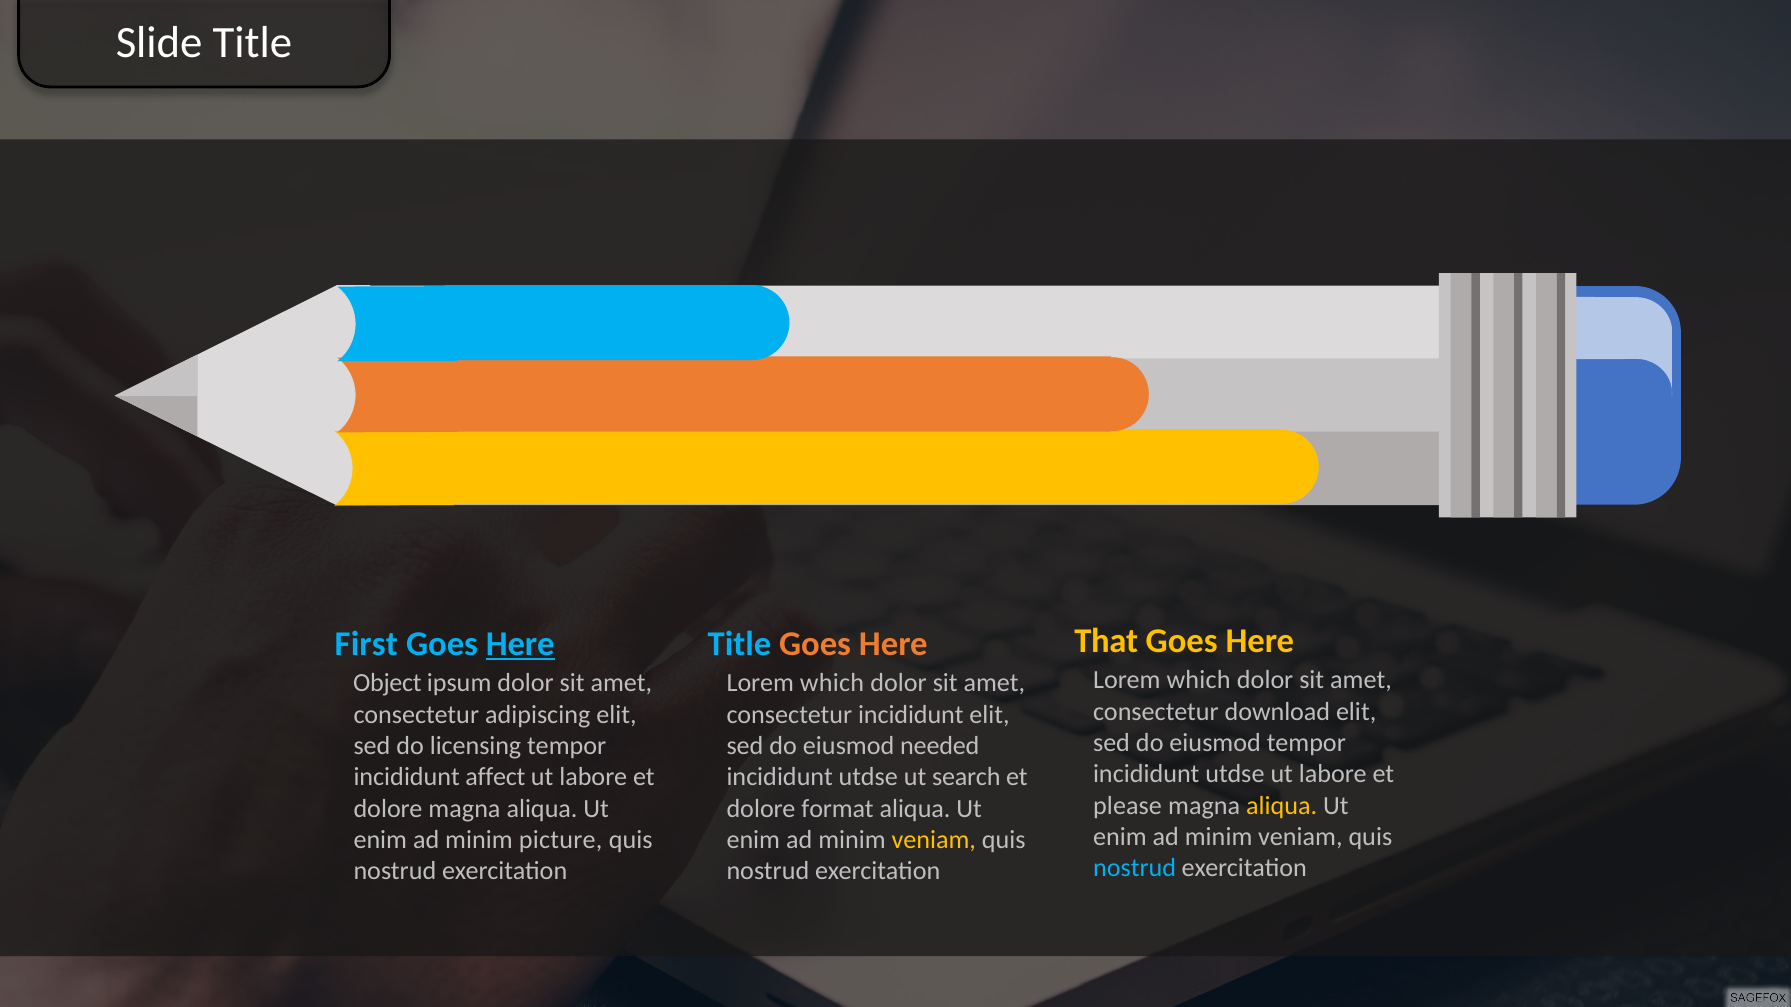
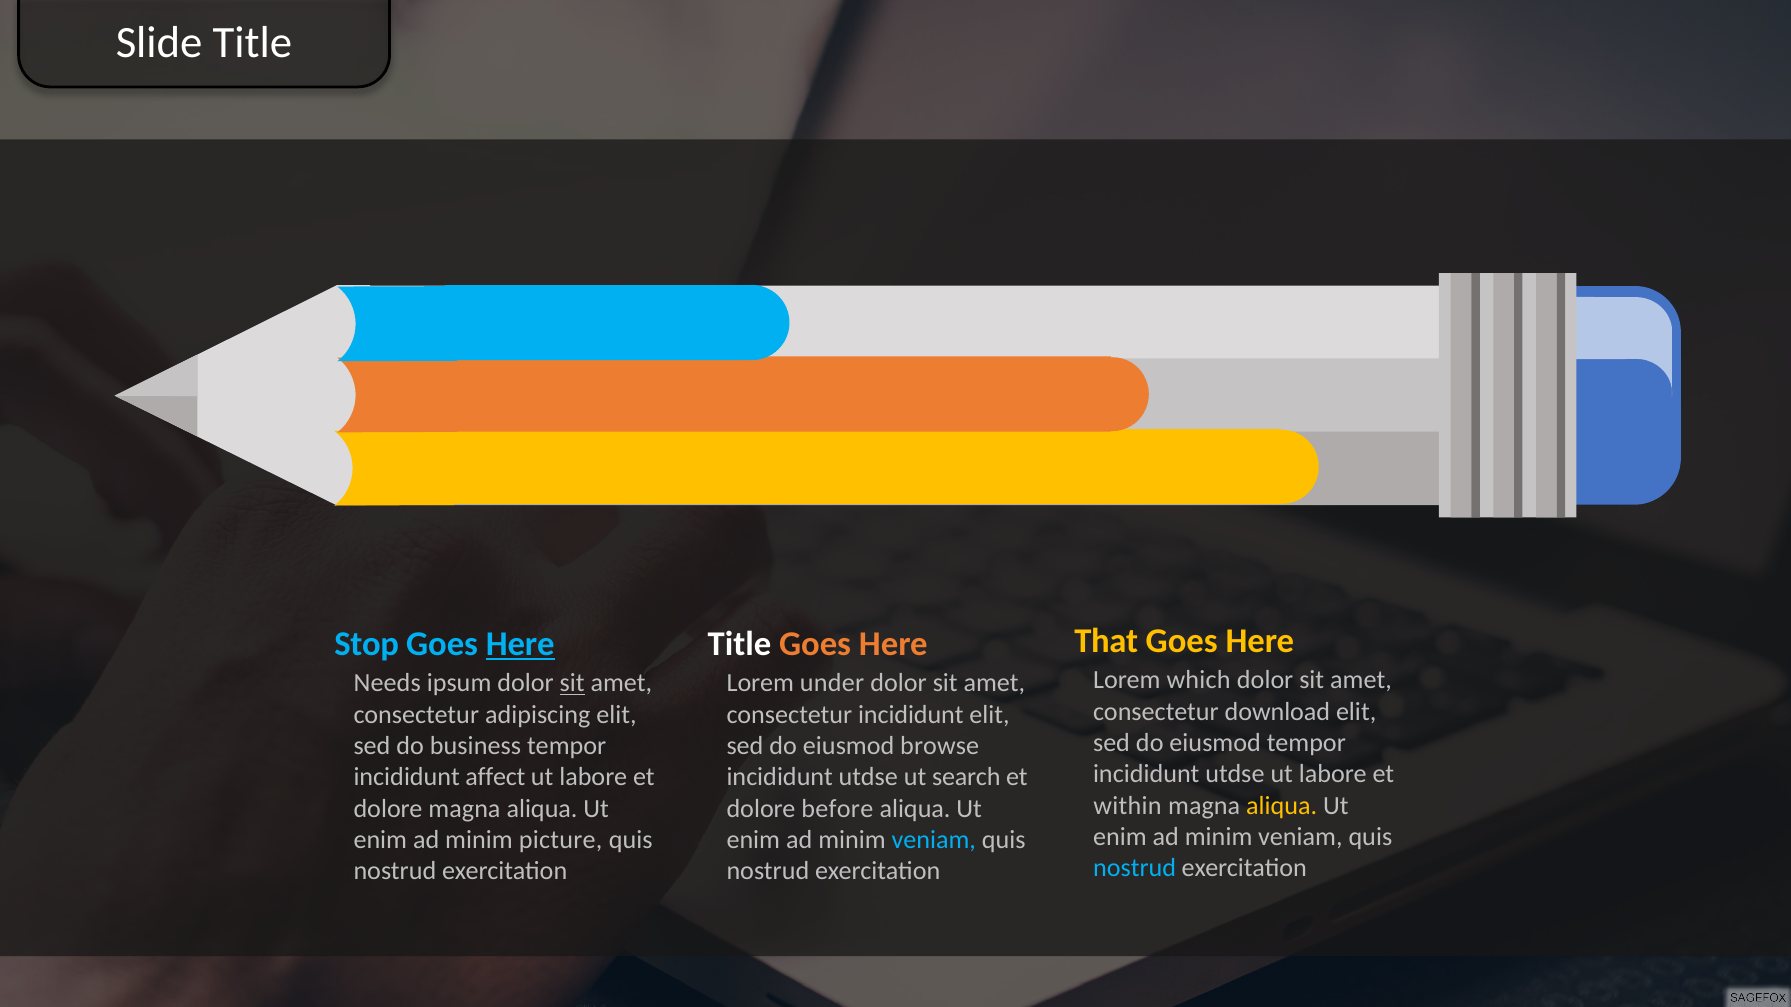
First: First -> Stop
Title at (739, 645) colour: light blue -> white
Object: Object -> Needs
sit at (572, 684) underline: none -> present
which at (832, 684): which -> under
licensing: licensing -> business
needed: needed -> browse
please: please -> within
format: format -> before
veniam at (934, 840) colour: yellow -> light blue
